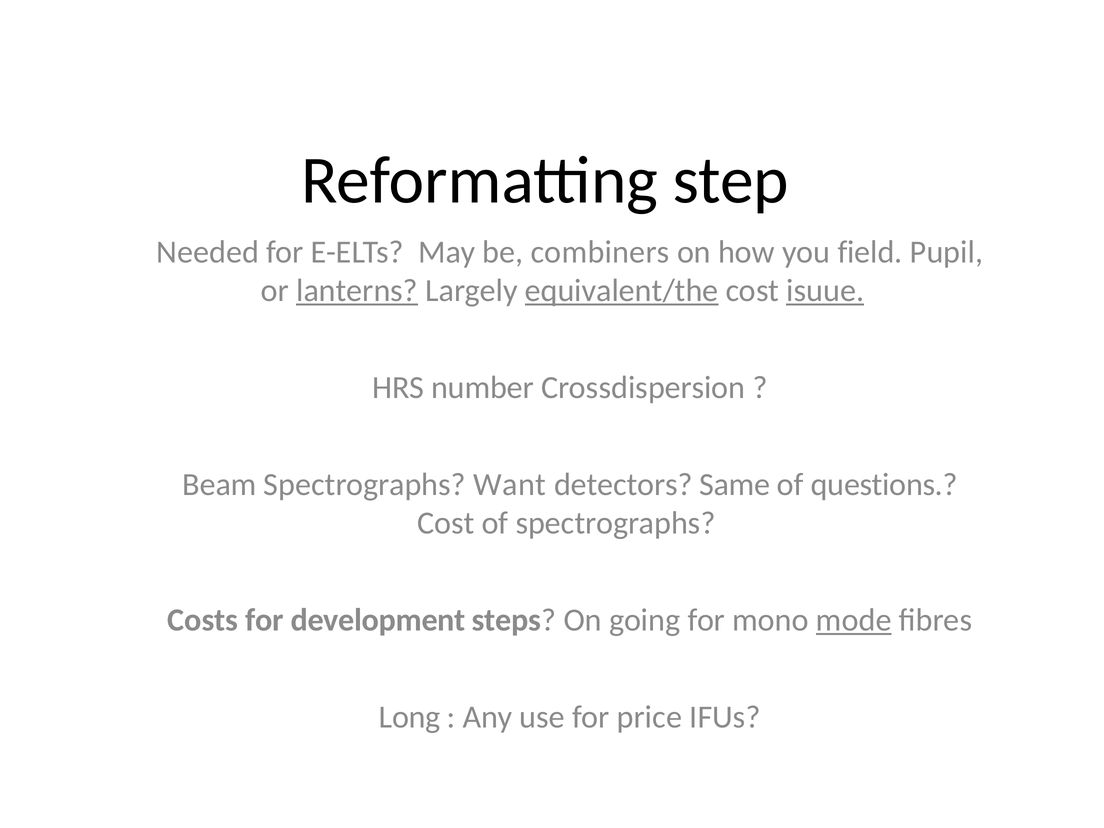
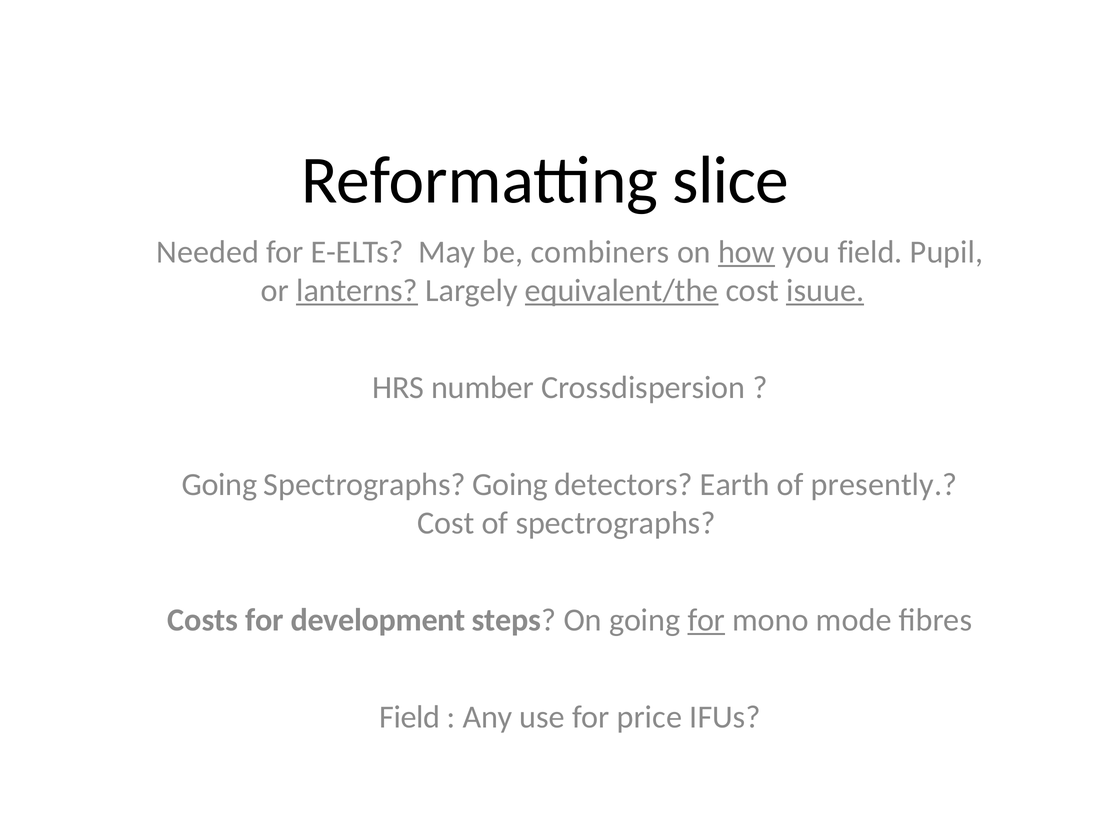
step: step -> slice
how underline: none -> present
Beam at (219, 485): Beam -> Going
Spectrographs Want: Want -> Going
Same: Same -> Earth
questions: questions -> presently
for at (706, 620) underline: none -> present
mode underline: present -> none
Long at (410, 717): Long -> Field
